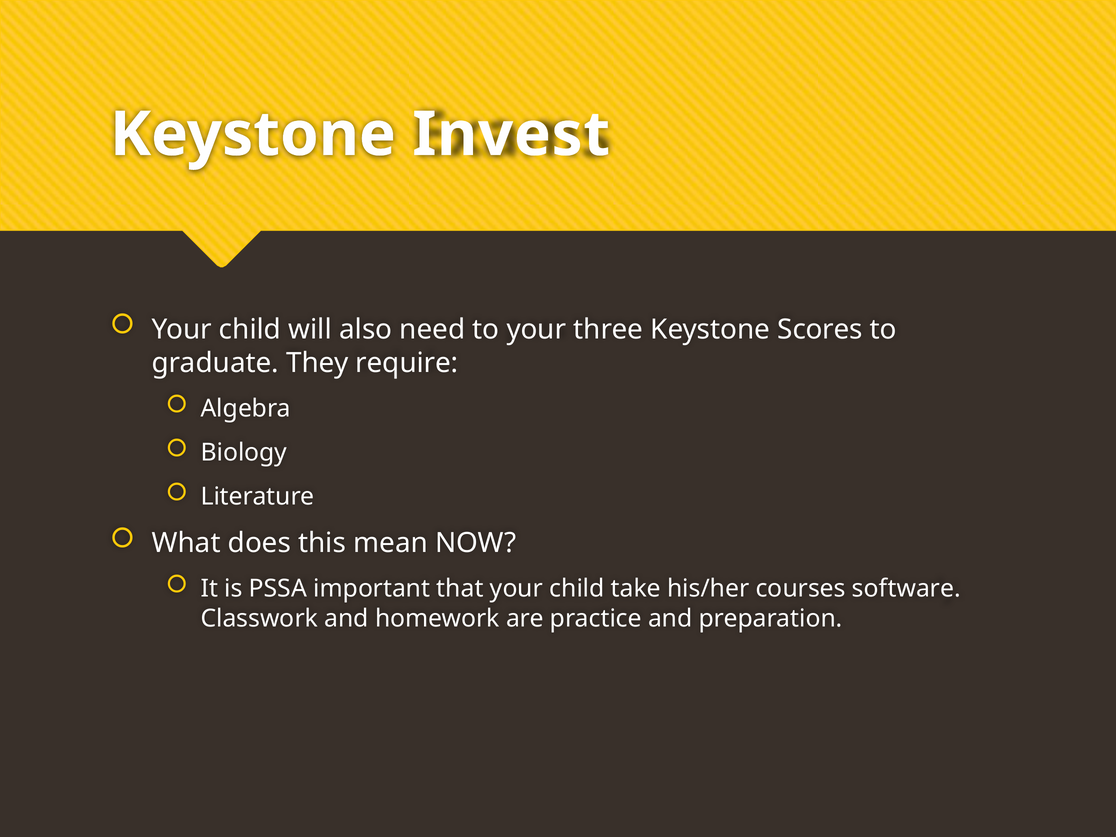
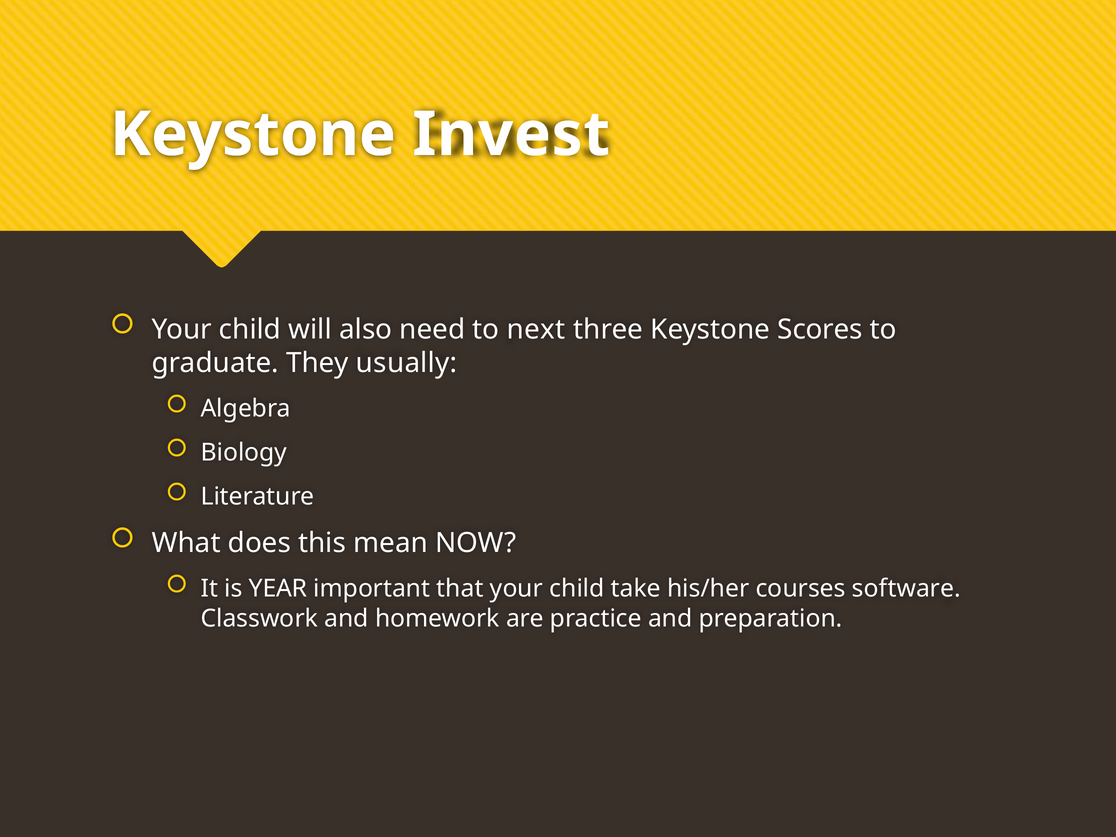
to your: your -> next
require: require -> usually
PSSA: PSSA -> YEAR
